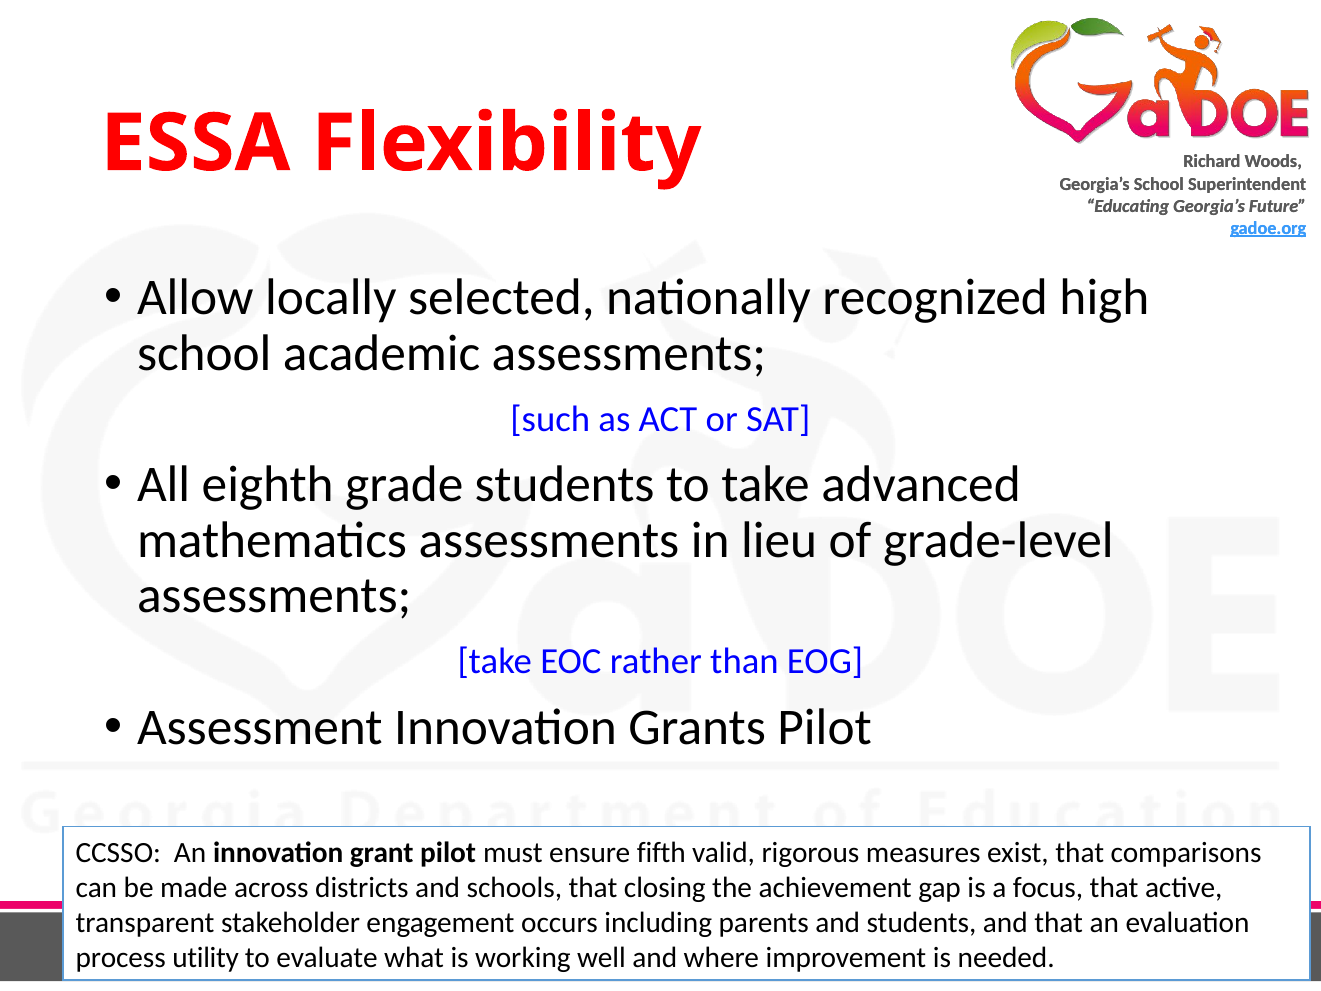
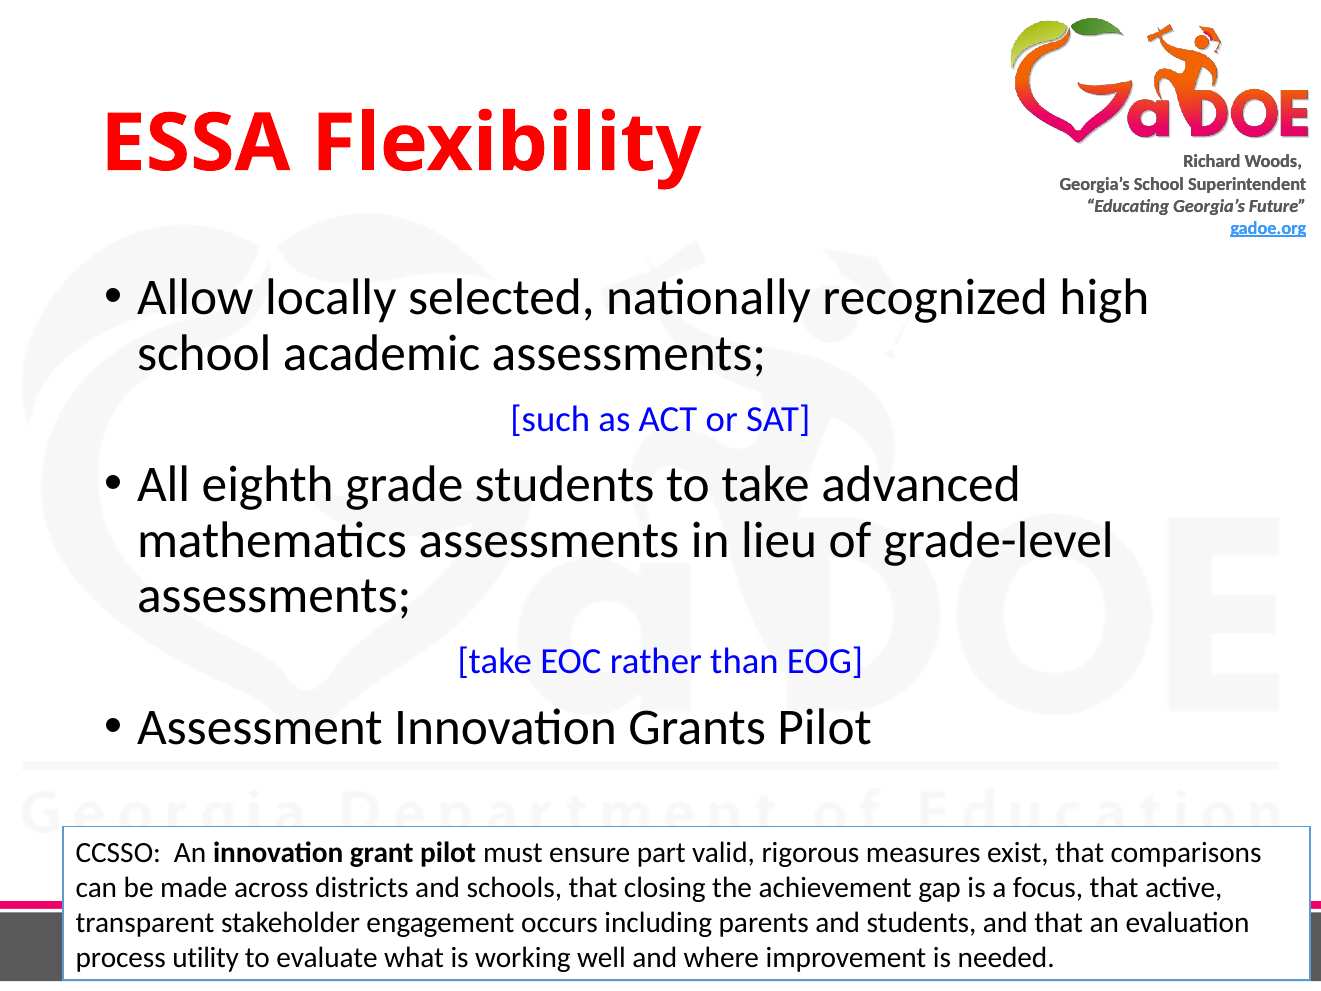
fifth: fifth -> part
